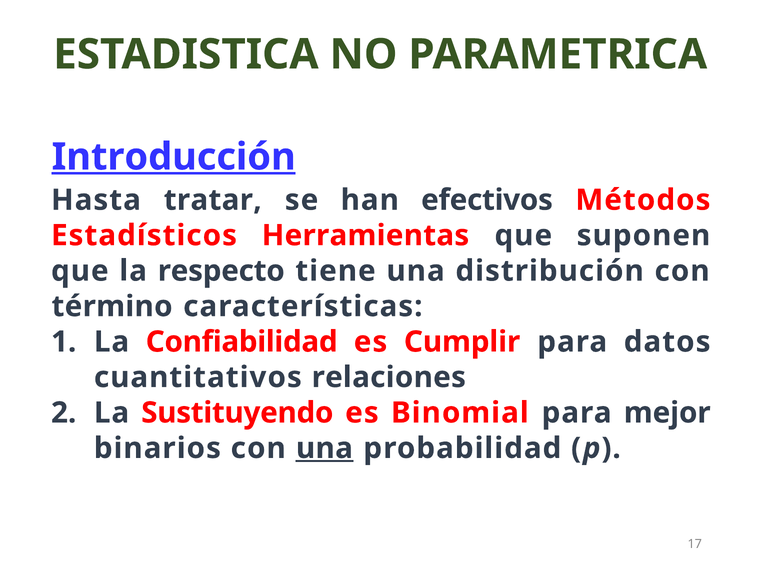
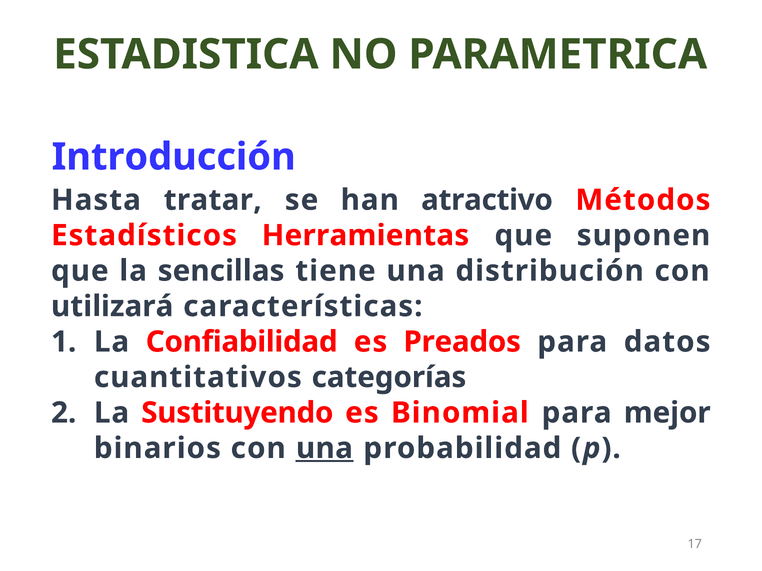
Introducción underline: present -> none
efectivos: efectivos -> atractivo
respecto: respecto -> sencillas
término: término -> utilizará
Cumplir: Cumplir -> Preados
relaciones: relaciones -> categorías
